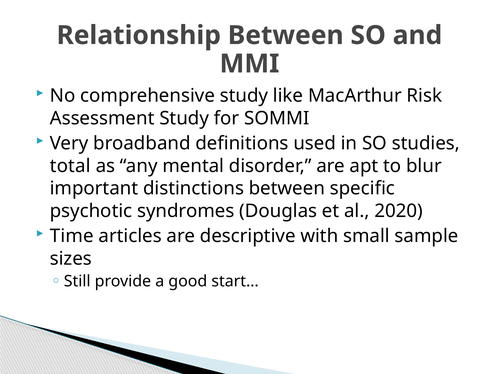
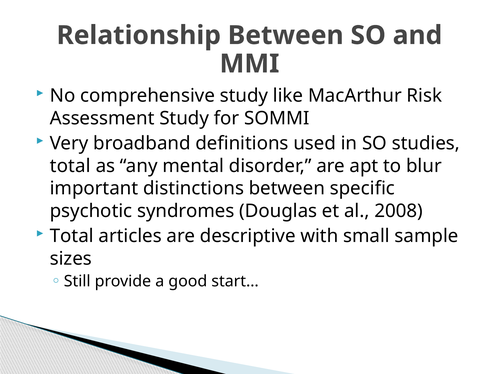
2020: 2020 -> 2008
Time at (72, 236): Time -> Total
